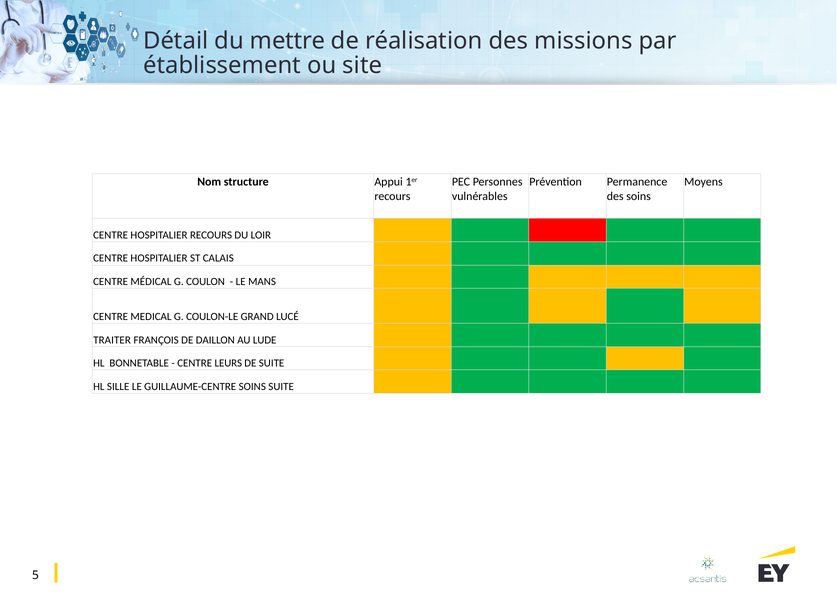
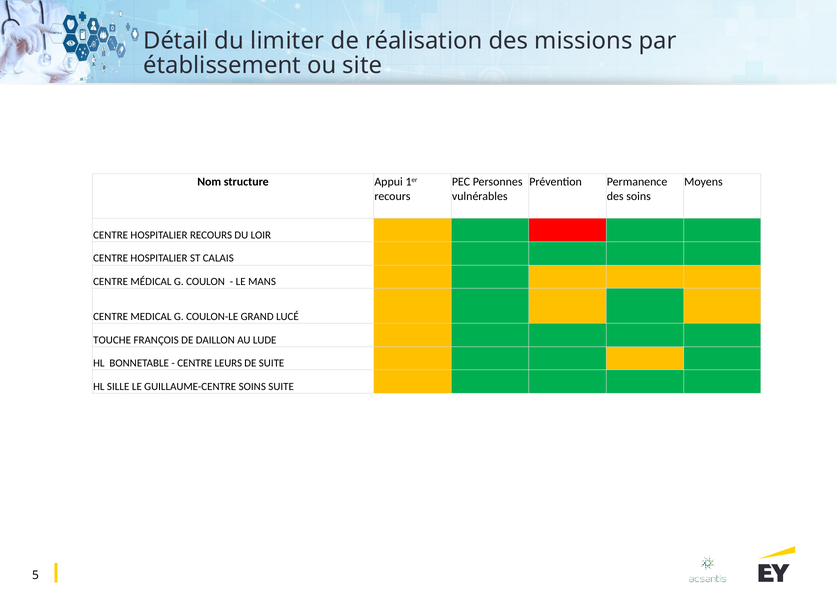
mettre: mettre -> limiter
TRAITER: TRAITER -> TOUCHE
